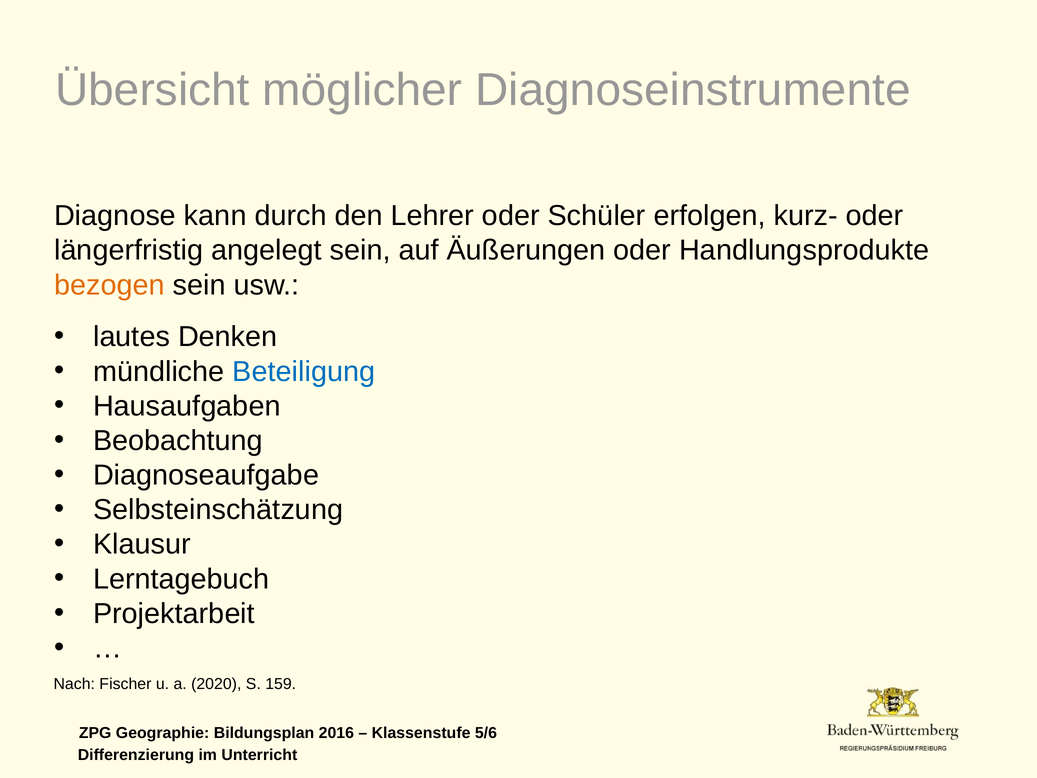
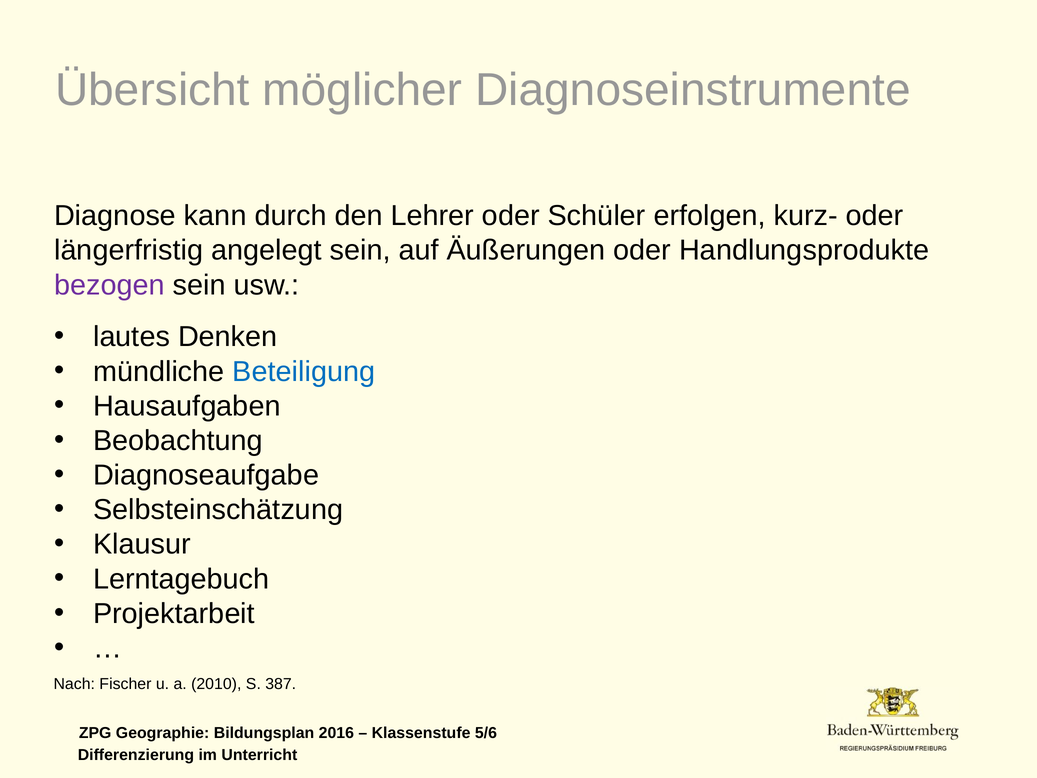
bezogen colour: orange -> purple
2020: 2020 -> 2010
159: 159 -> 387
